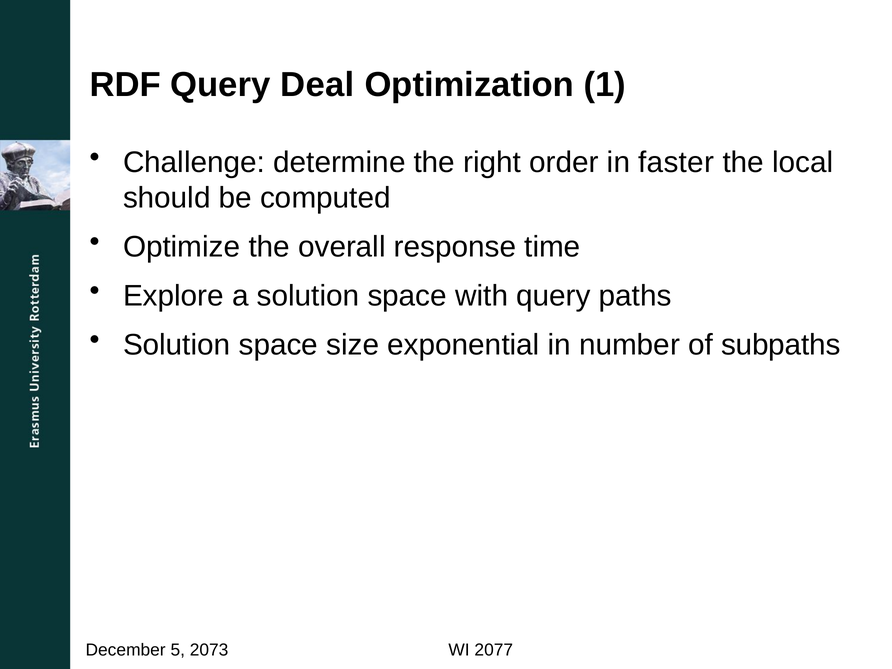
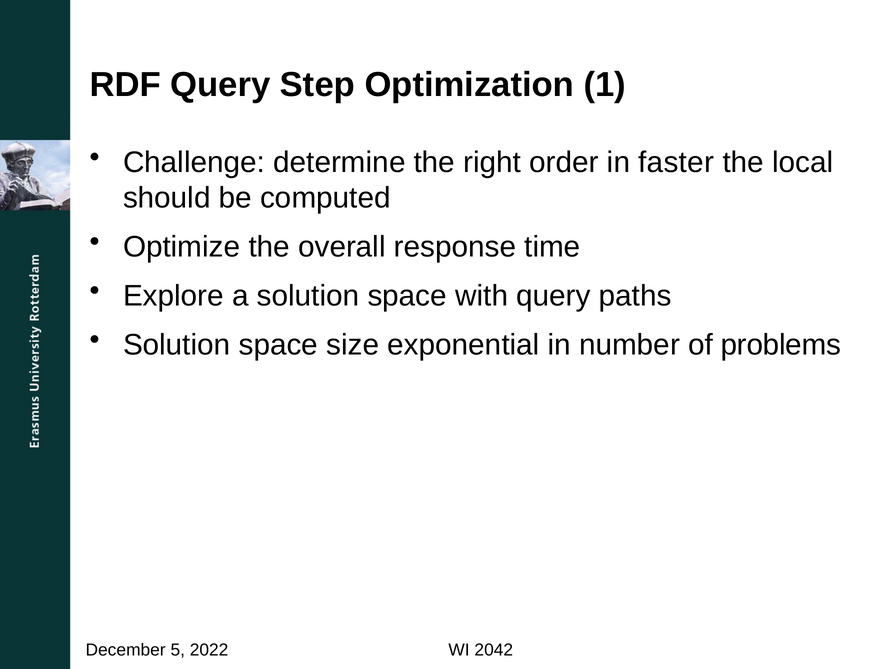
Deal: Deal -> Step
subpaths: subpaths -> problems
2073: 2073 -> 2022
2077: 2077 -> 2042
